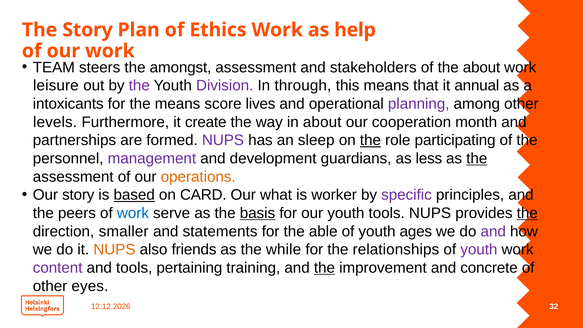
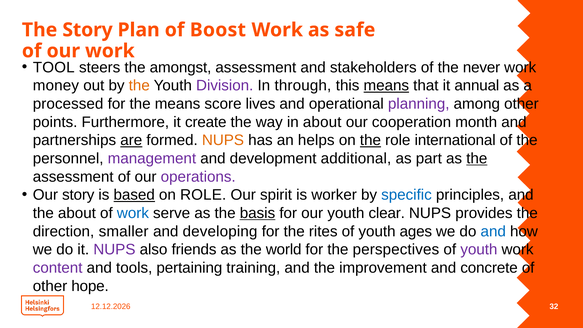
Ethics: Ethics -> Boost
help: help -> safe
TEAM: TEAM -> TOOL
the about: about -> never
leisure: leisure -> money
the at (139, 86) colour: purple -> orange
means at (386, 86) underline: none -> present
intoxicants: intoxicants -> processed
levels: levels -> points
are underline: none -> present
NUPS at (223, 140) colour: purple -> orange
sleep: sleep -> helps
participating: participating -> international
guardians: guardians -> additional
less: less -> part
operations colour: orange -> purple
on CARD: CARD -> ROLE
what: what -> spirit
specific colour: purple -> blue
the peers: peers -> about
youth tools: tools -> clear
the at (527, 213) underline: present -> none
statements: statements -> developing
able: able -> rites
and at (493, 231) colour: purple -> blue
NUPS at (114, 250) colour: orange -> purple
while: while -> world
relationships: relationships -> perspectives
the at (324, 268) underline: present -> none
eyes: eyes -> hope
